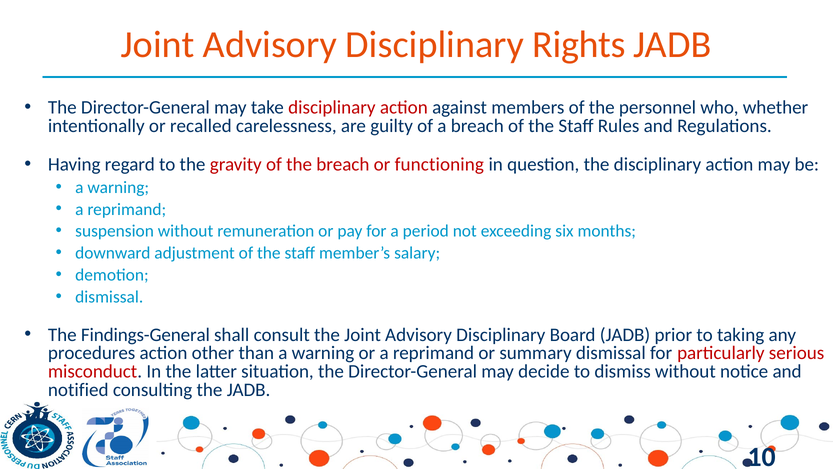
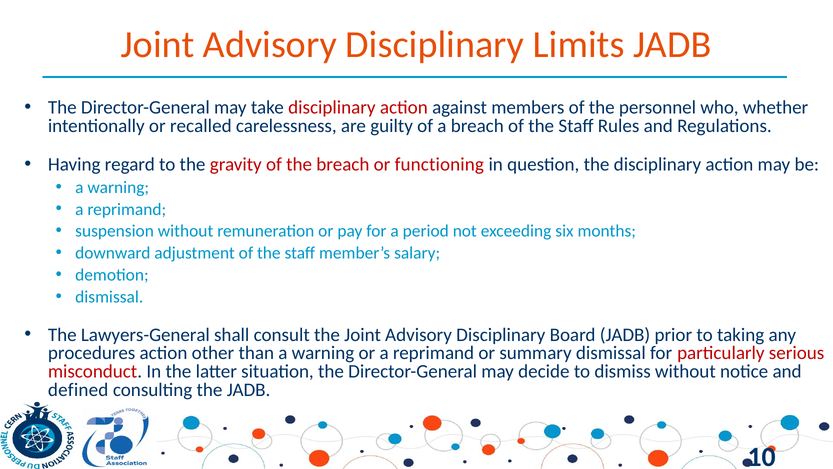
Rights: Rights -> Limits
Findings-General: Findings-General -> Lawyers-General
notified: notified -> defined
